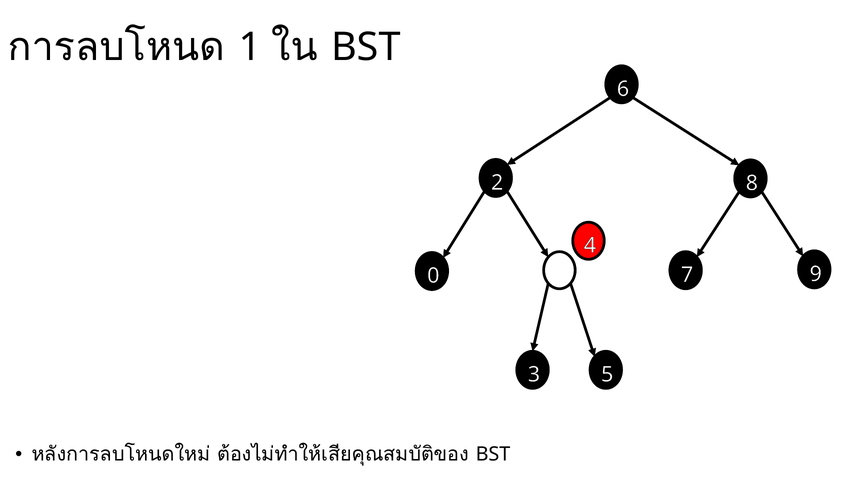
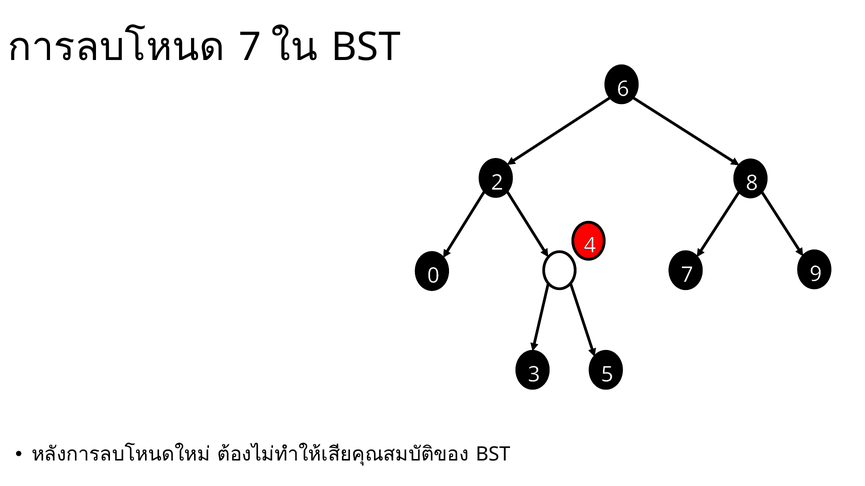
1 at (250, 47): 1 -> 7
